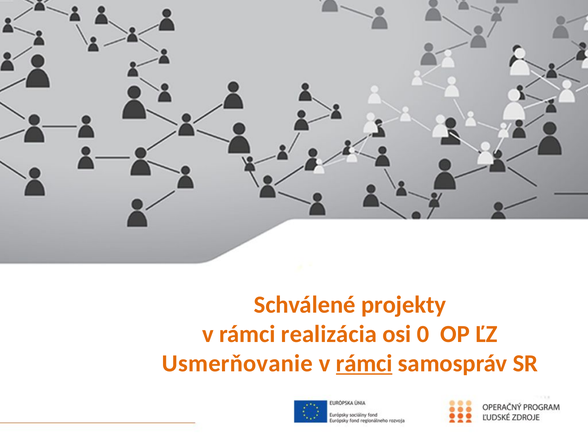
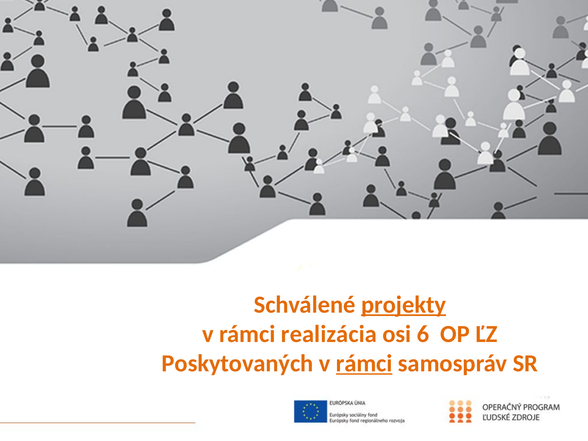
projekty underline: none -> present
0: 0 -> 6
Usmerňovanie: Usmerňovanie -> Poskytovaných
